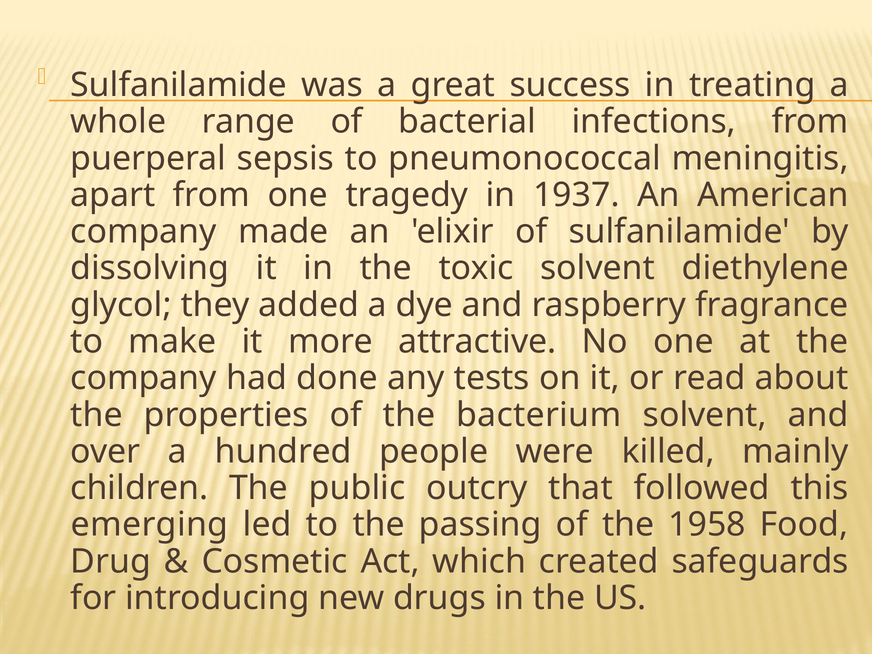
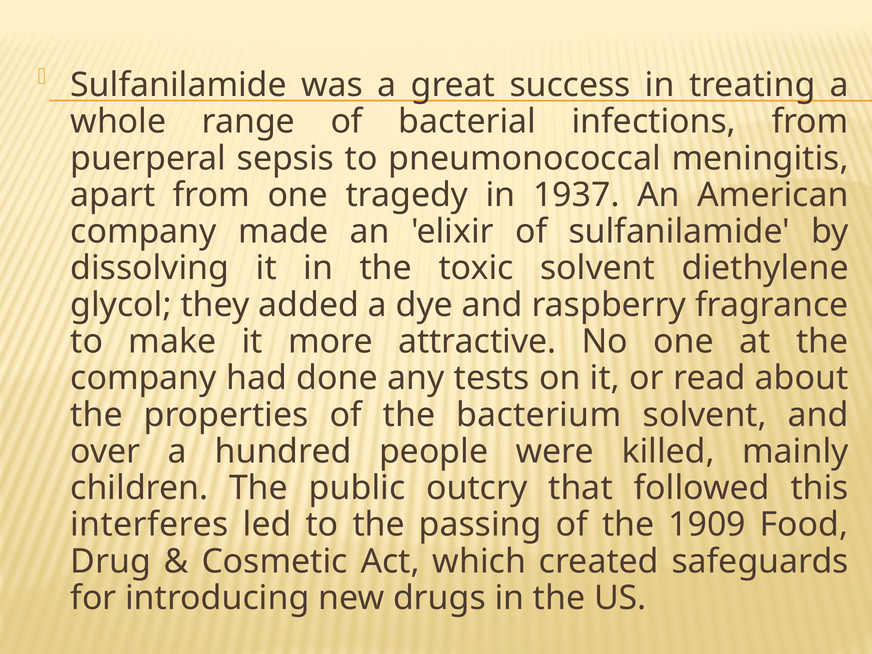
emerging: emerging -> interferes
1958: 1958 -> 1909
